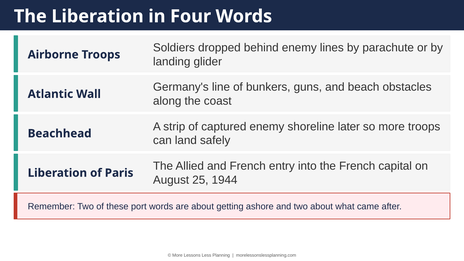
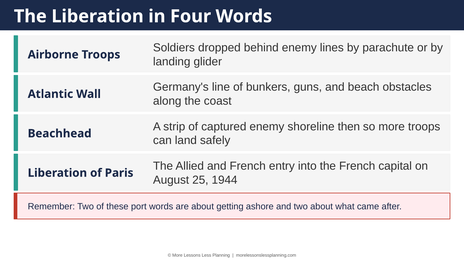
later: later -> then
